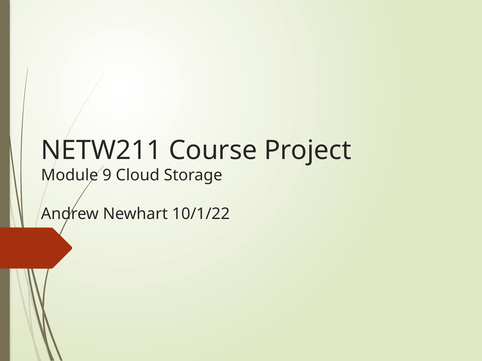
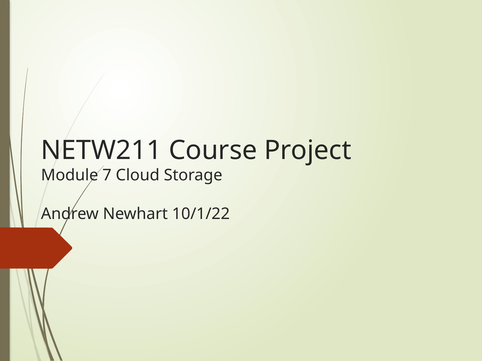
9: 9 -> 7
